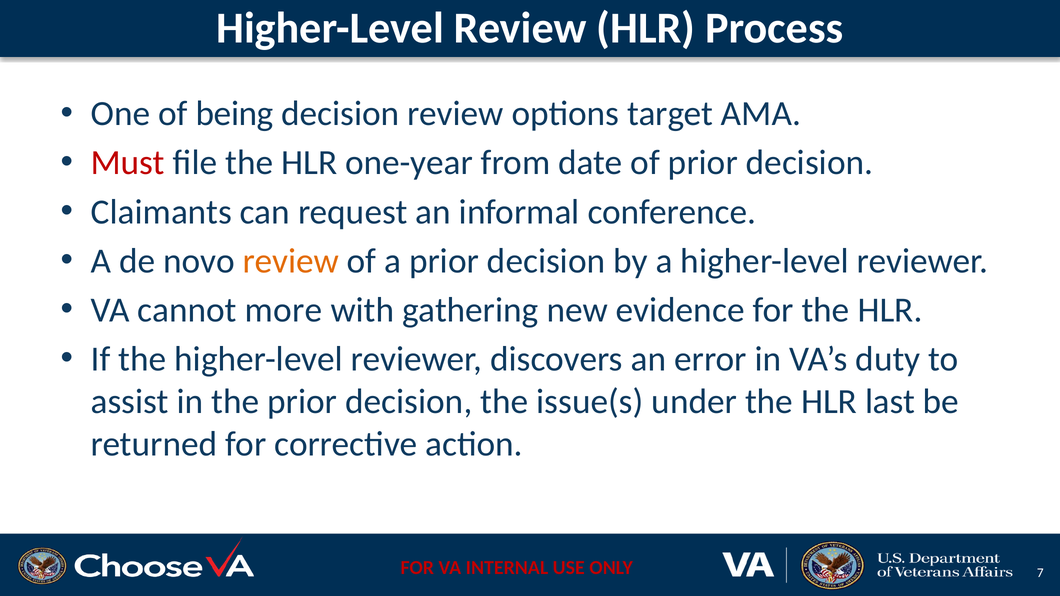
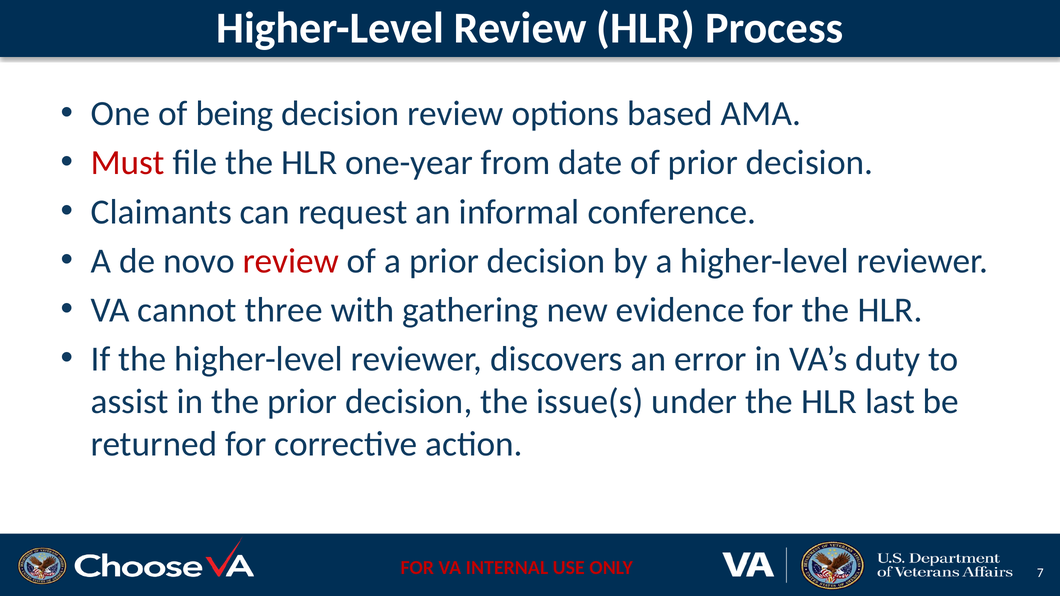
target: target -> based
review at (291, 261) colour: orange -> red
more: more -> three
